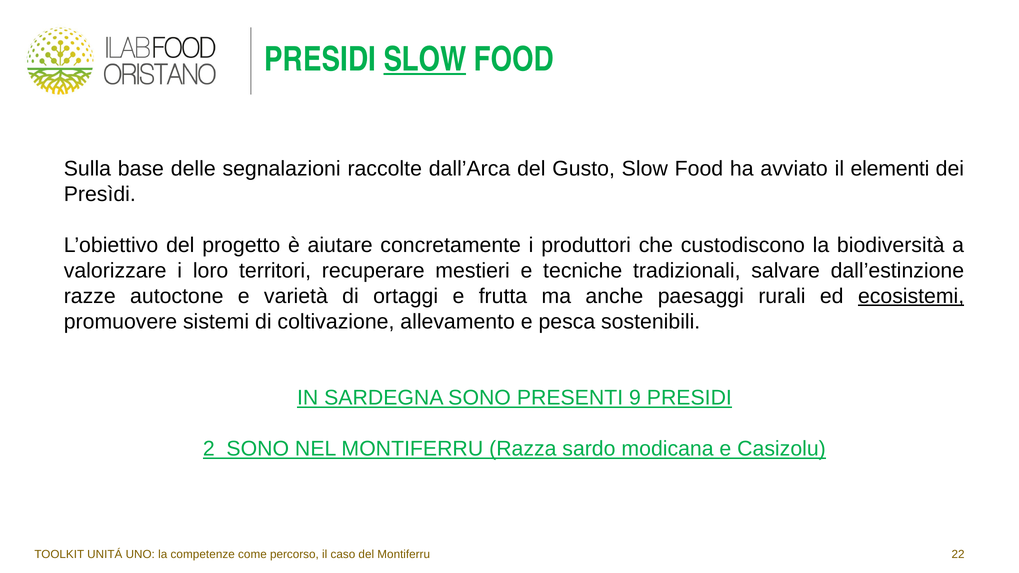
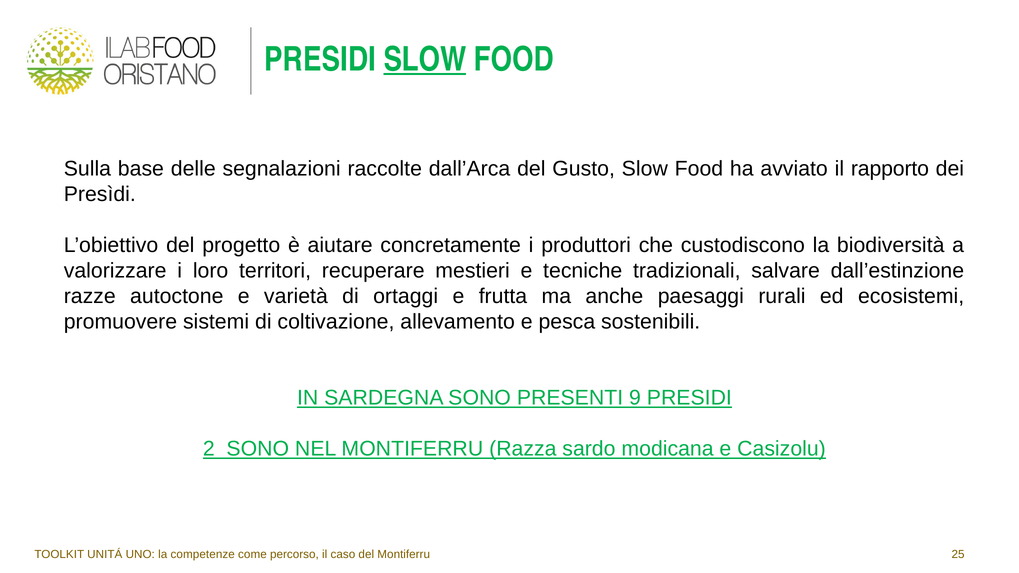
elementi: elementi -> rapporto
ecosistemi underline: present -> none
22: 22 -> 25
